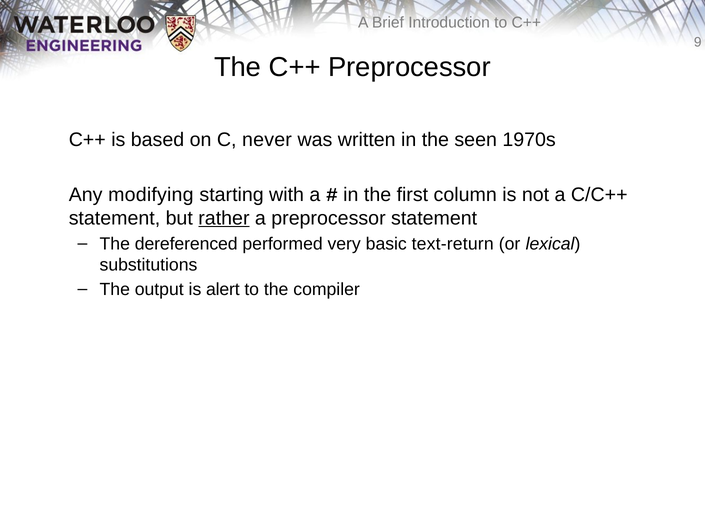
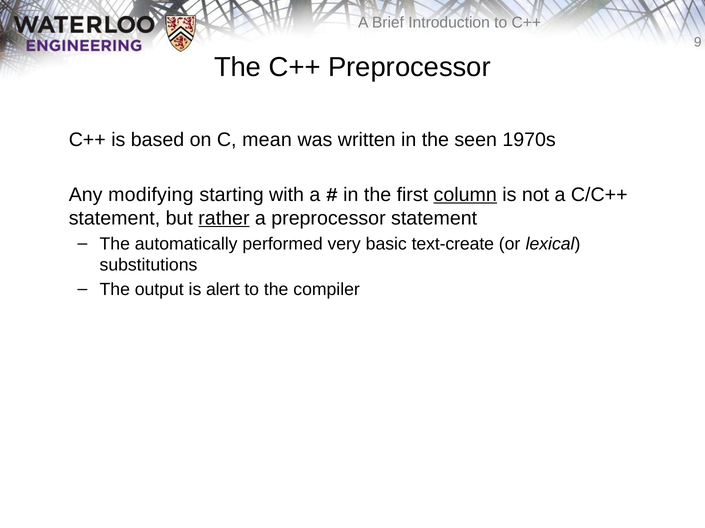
never: never -> mean
column underline: none -> present
dereferenced: dereferenced -> automatically
text-return: text-return -> text-create
